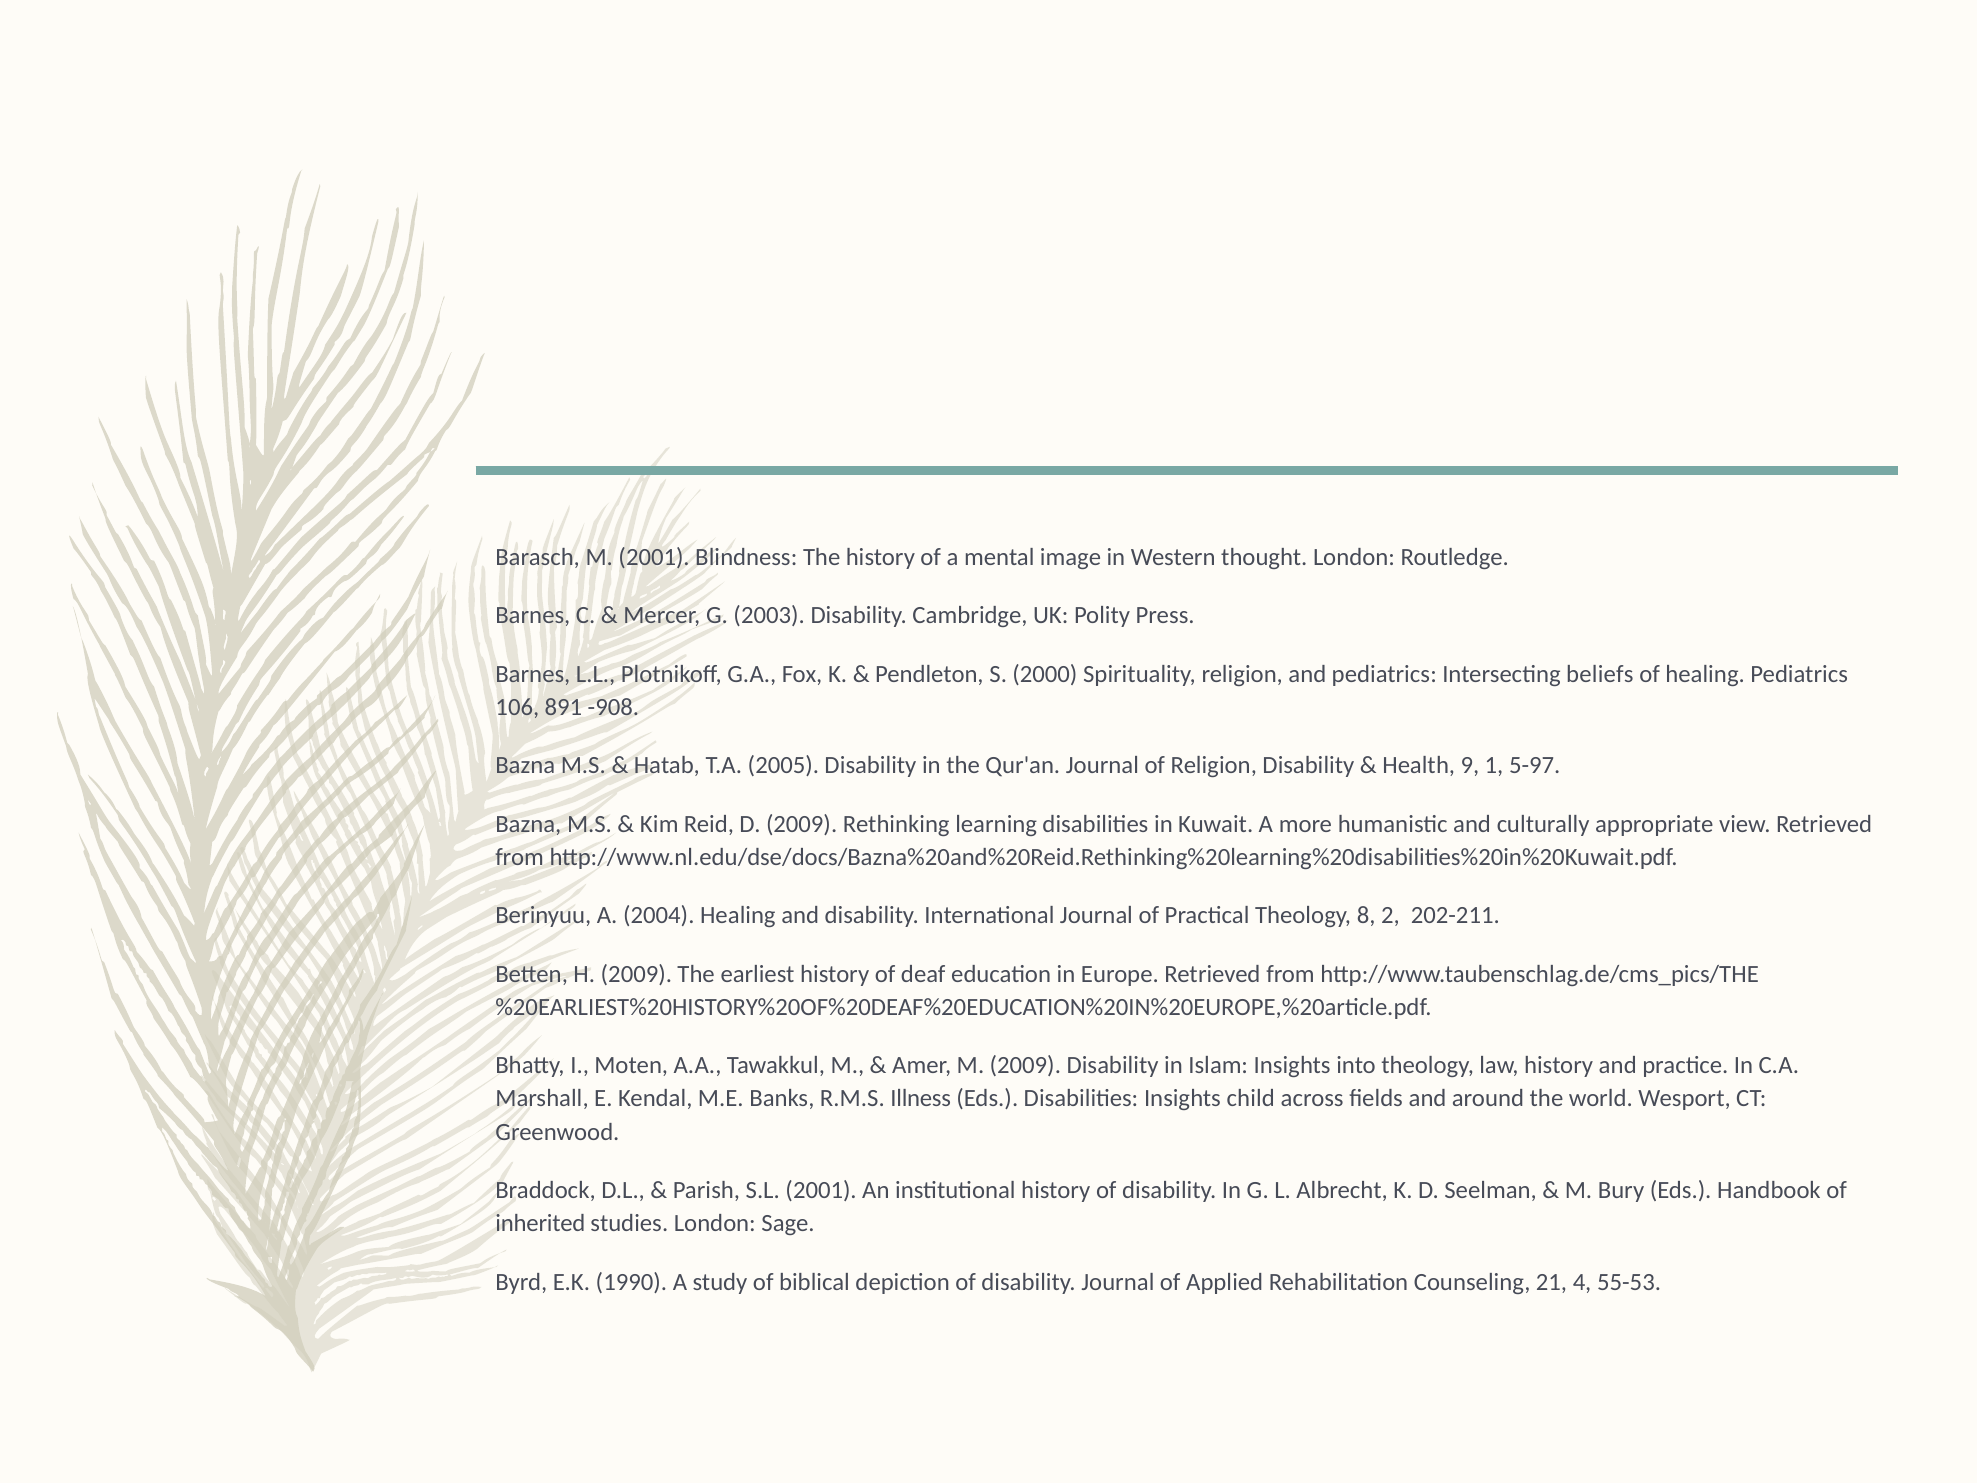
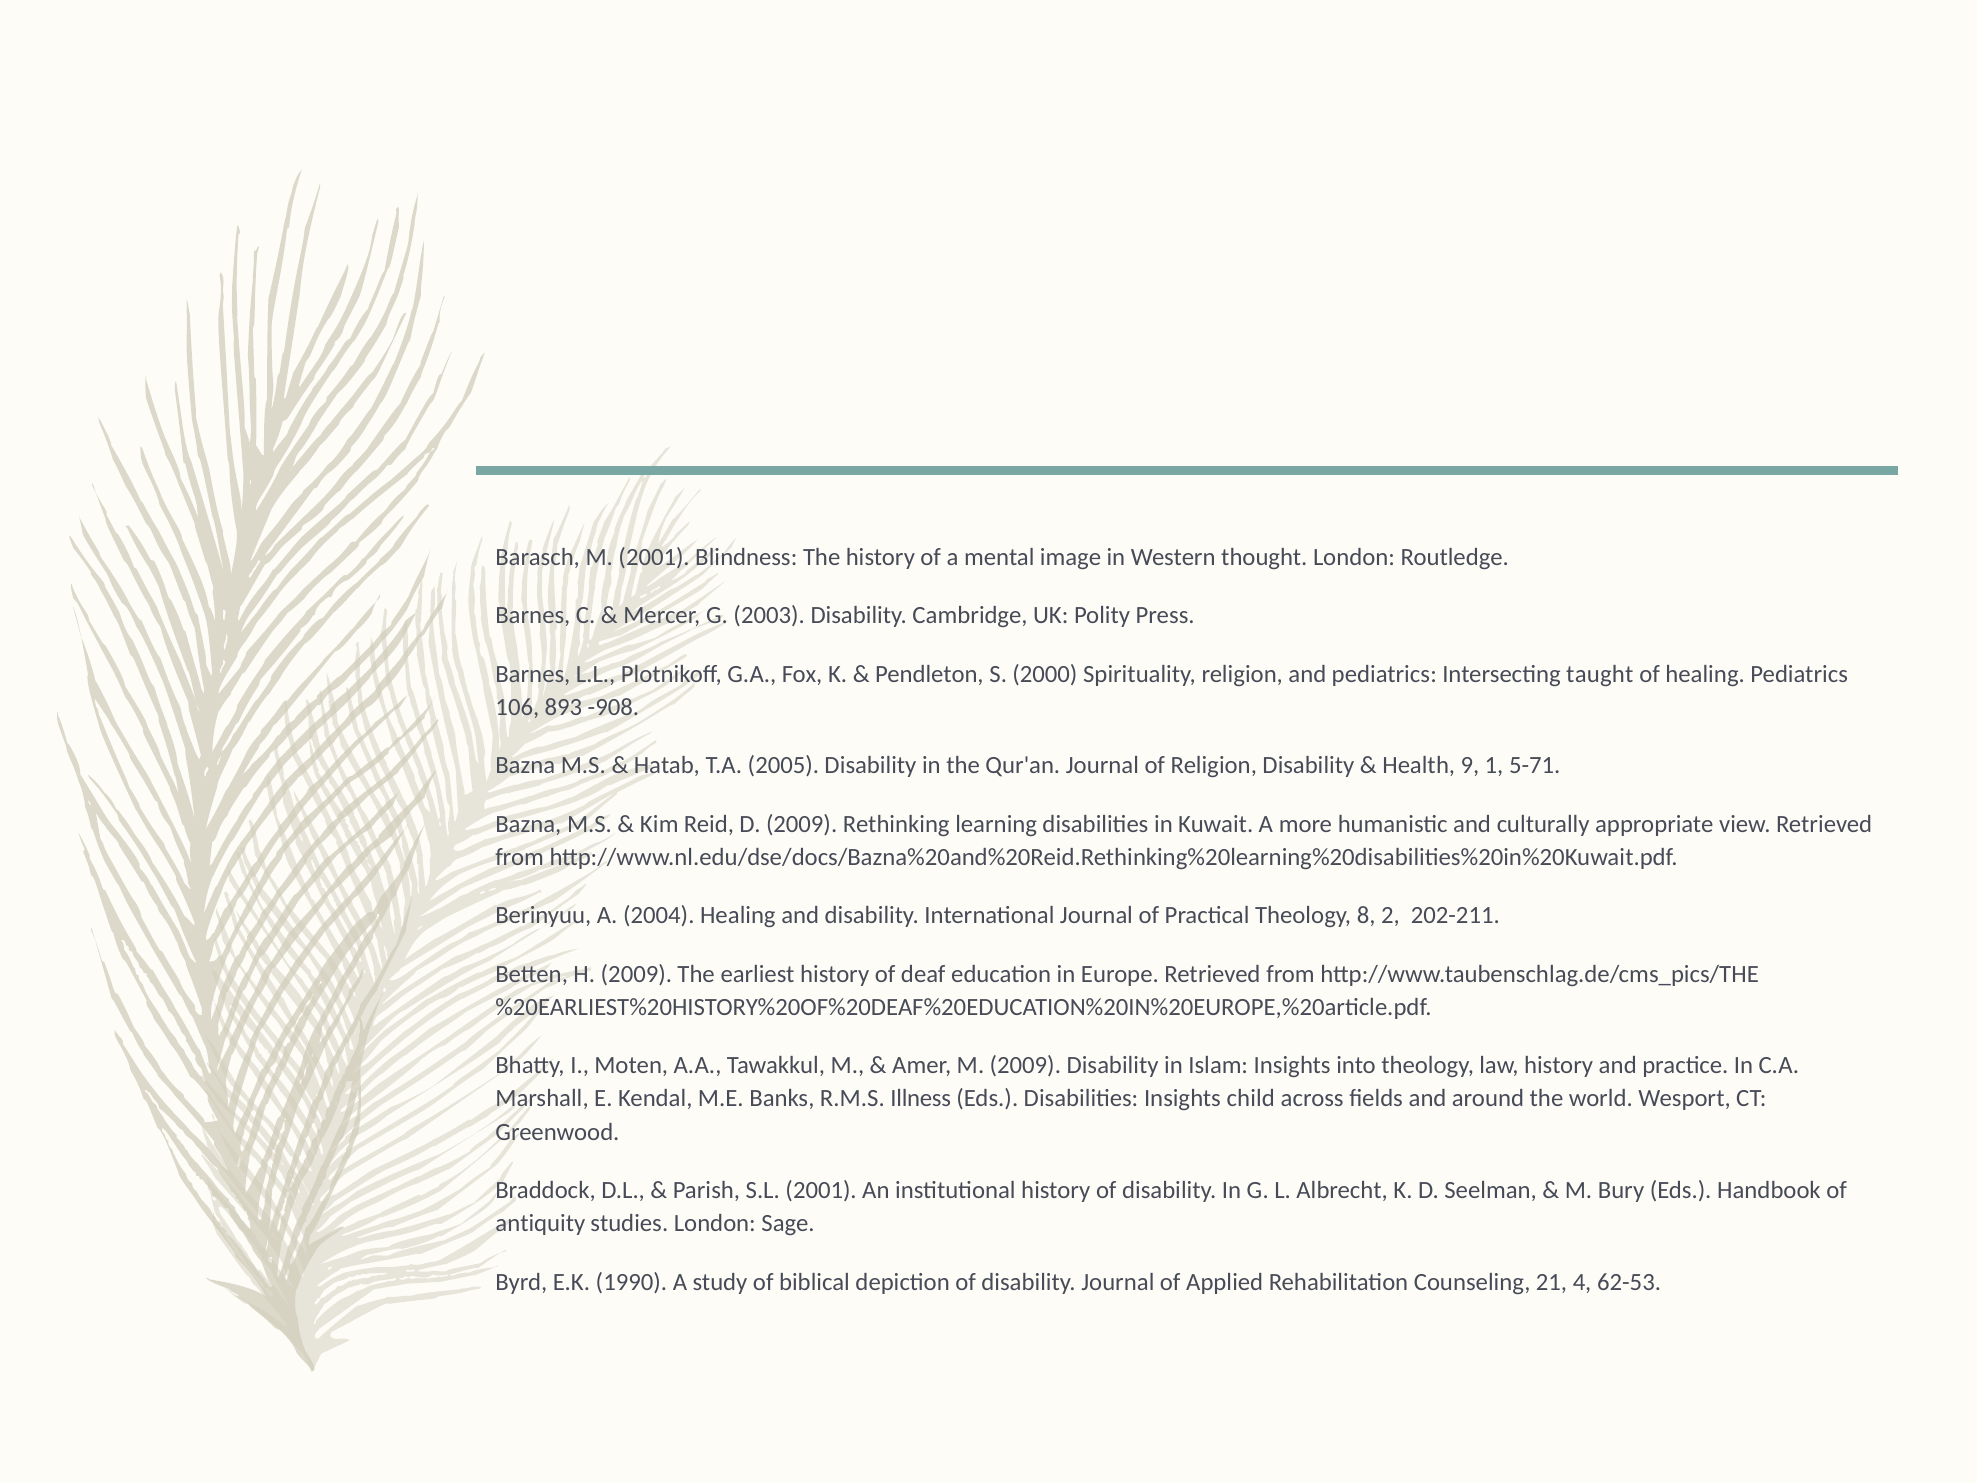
beliefs: beliefs -> taught
891: 891 -> 893
5-97: 5-97 -> 5-71
inherited: inherited -> antiquity
55-53: 55-53 -> 62-53
